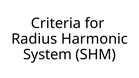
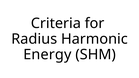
System: System -> Energy
